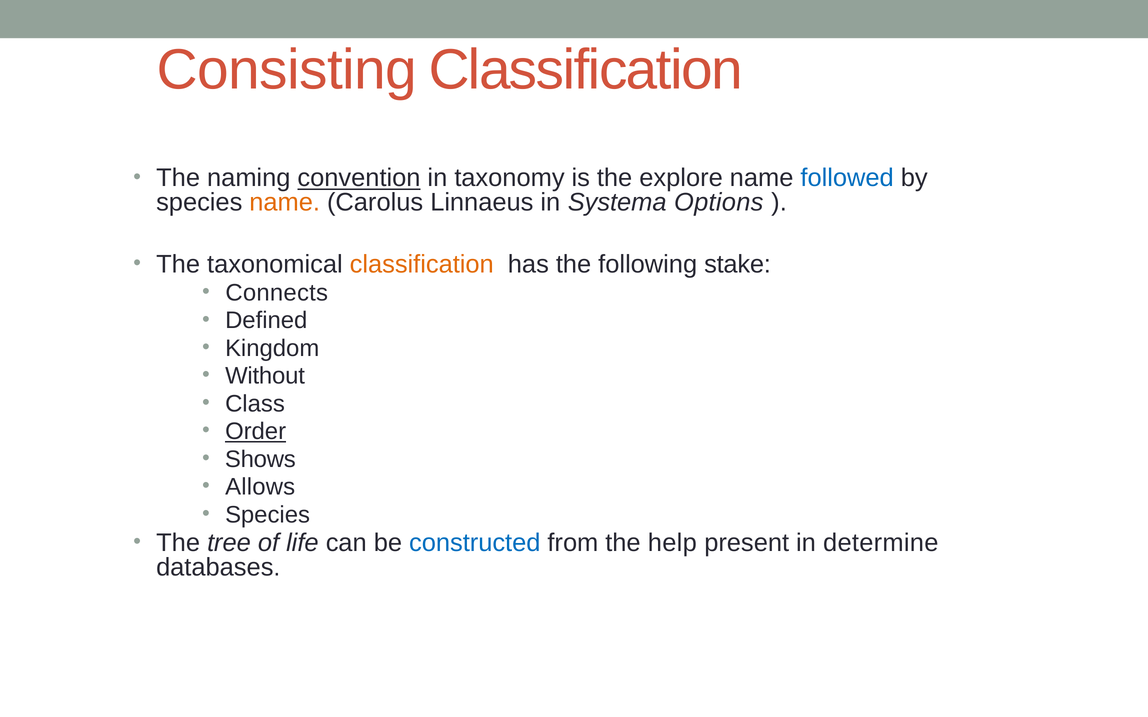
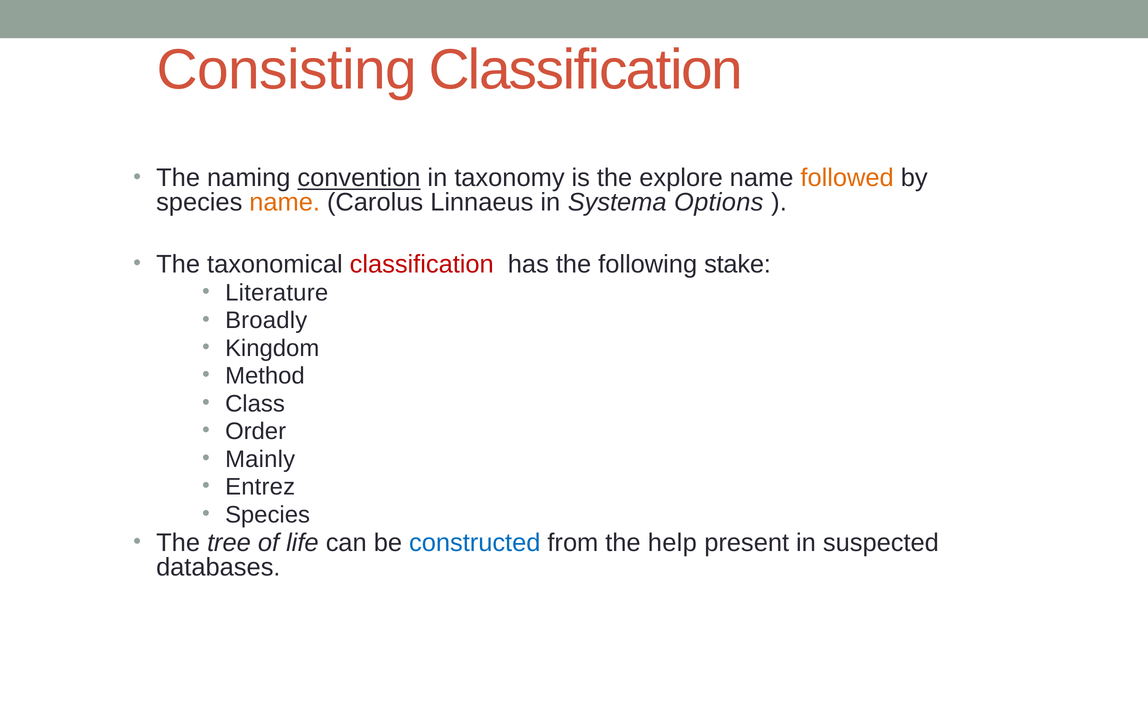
followed colour: blue -> orange
classification at (422, 264) colour: orange -> red
Connects: Connects -> Literature
Defined: Defined -> Broadly
Without: Without -> Method
Order underline: present -> none
Shows: Shows -> Mainly
Allows: Allows -> Entrez
determine: determine -> suspected
